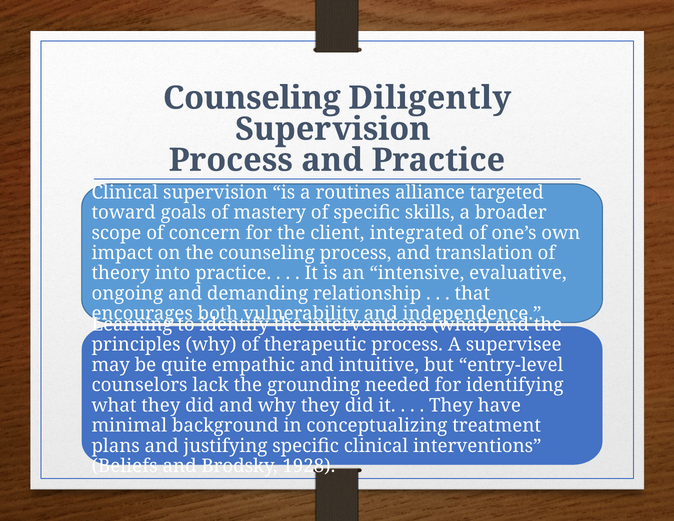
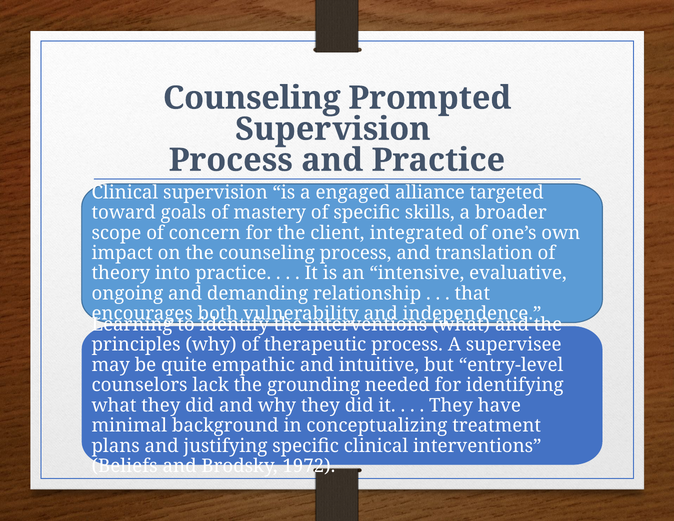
Diligently: Diligently -> Prompted
routines: routines -> engaged
1928: 1928 -> 1972
